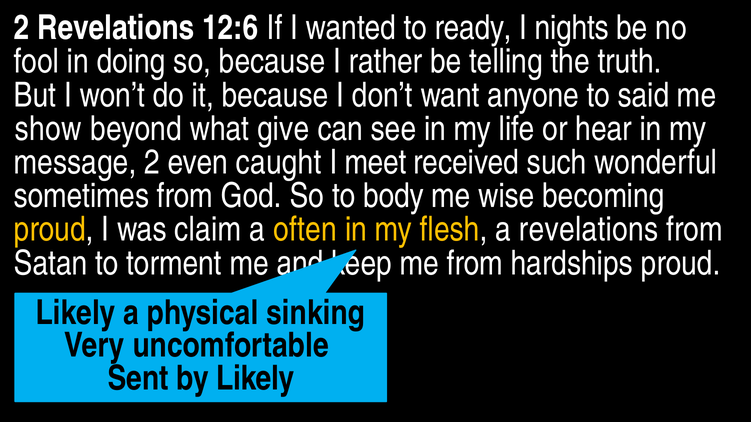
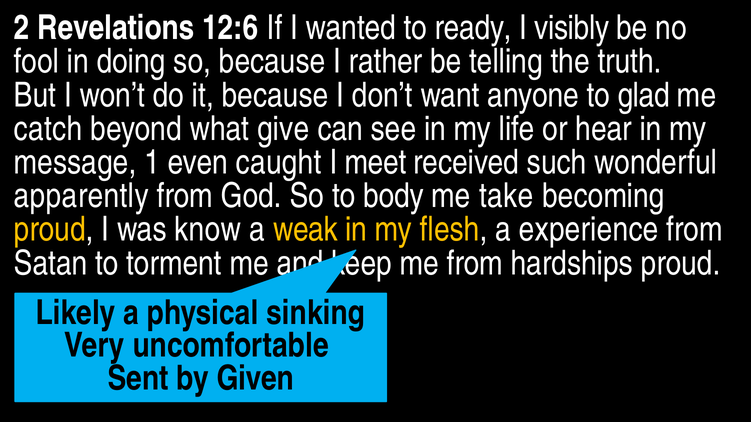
nights: nights -> visibly
said: said -> glad
show: show -> catch
message 2: 2 -> 1
sometimes: sometimes -> apparently
wise: wise -> take
claim: claim -> know
often: often -> weak
a revelations: revelations -> experience
by Likely: Likely -> Given
